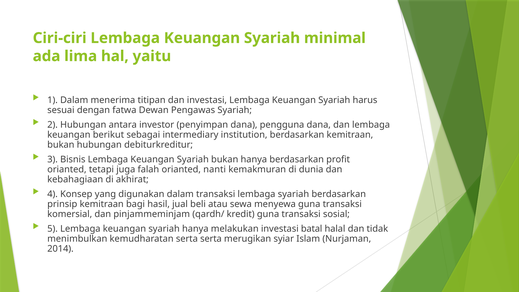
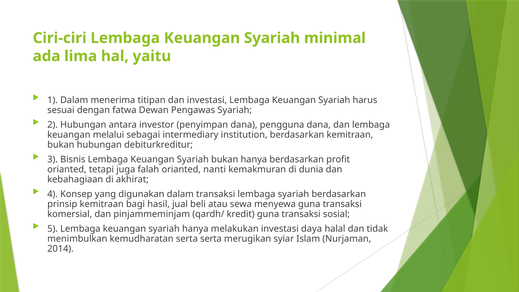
berikut: berikut -> melalui
batal: batal -> daya
